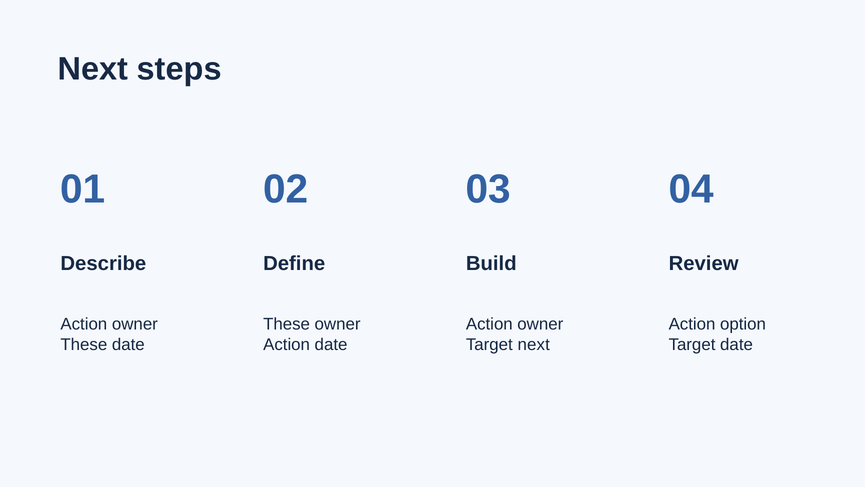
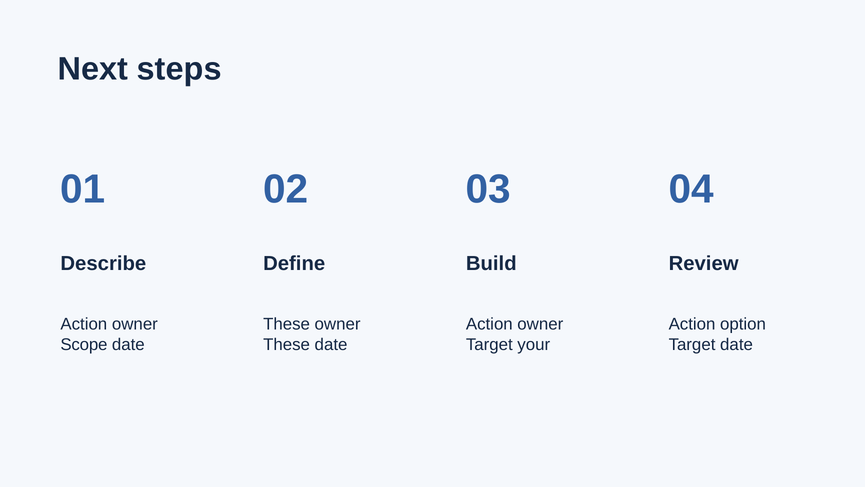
These at (84, 344): These -> Scope
Action at (287, 344): Action -> These
Target next: next -> your
